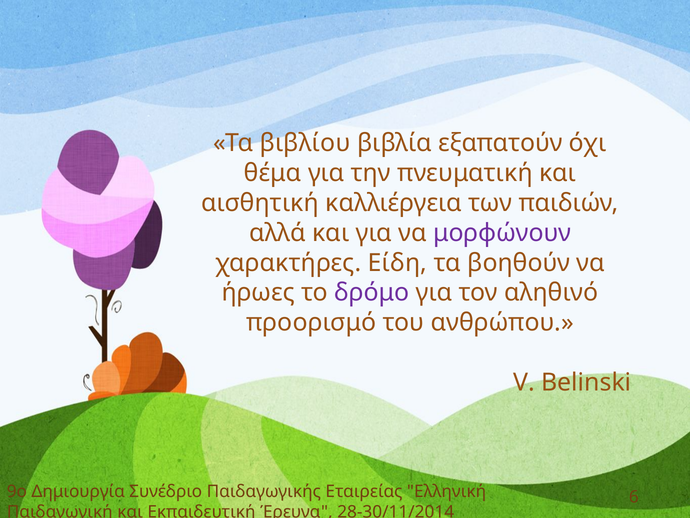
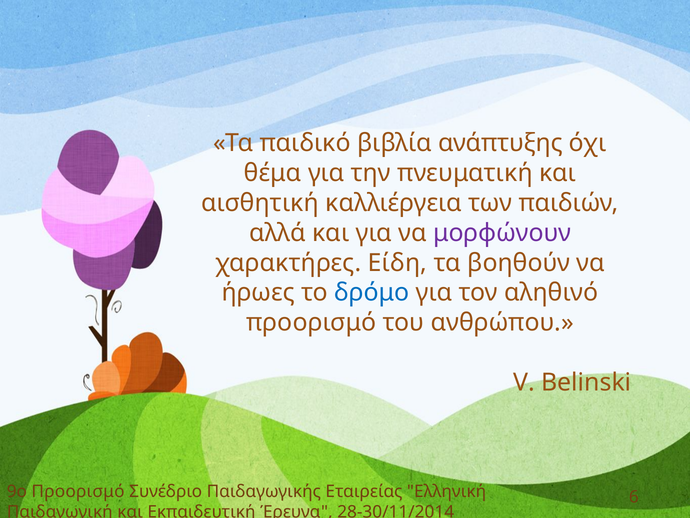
βιβλίου: βιβλίου -> παιδικό
εξαπατούν: εξαπατούν -> ανάπτυξης
δρόμο colour: purple -> blue
9ο Δημιουργία: Δημιουργία -> Προορισμό
